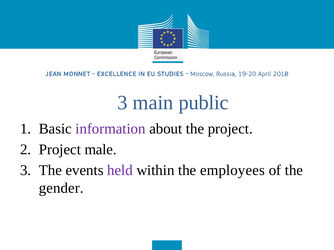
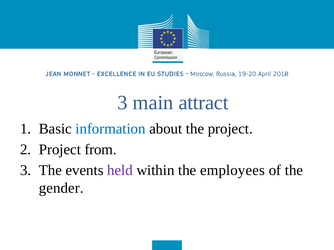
public: public -> attract
information colour: purple -> blue
male: male -> from
